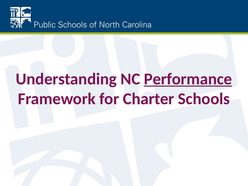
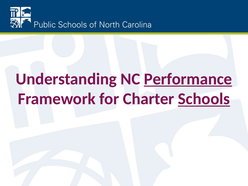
Schools underline: none -> present
